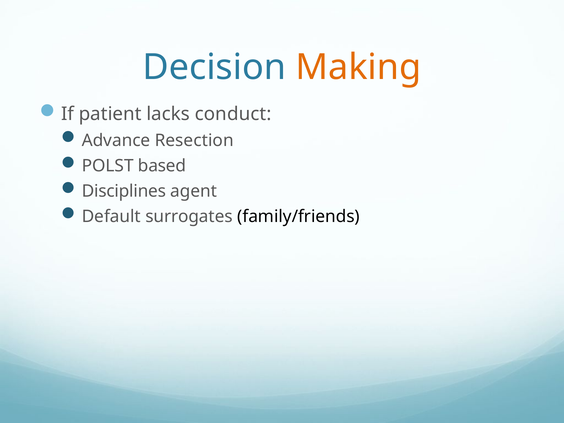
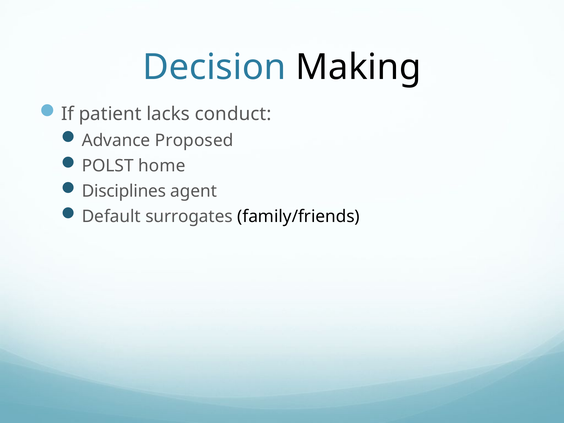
Making colour: orange -> black
Resection: Resection -> Proposed
based: based -> home
